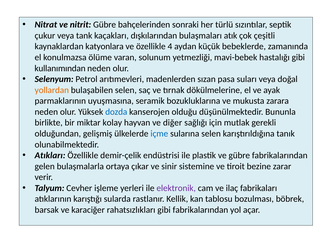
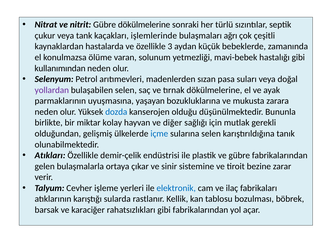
Gübre bahçelerinden: bahçelerinden -> dökülmelerine
dışkılarından: dışkılarından -> işlemlerinde
atık: atık -> ağrı
katyonlara: katyonlara -> hastalarda
4: 4 -> 3
yollardan colour: orange -> purple
seramik: seramik -> yaşayan
elektronik colour: purple -> blue
